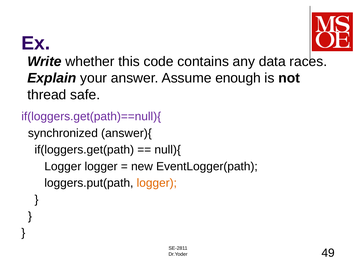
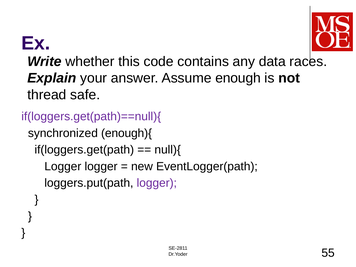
answer){: answer){ -> enough){
logger at (157, 183) colour: orange -> purple
49: 49 -> 55
